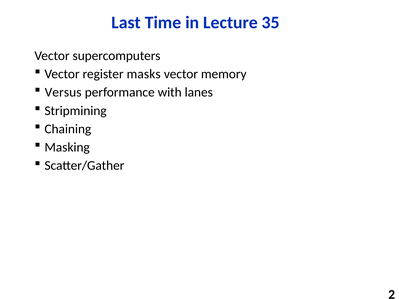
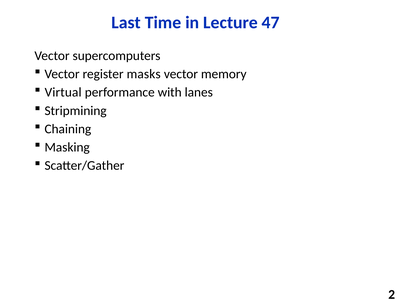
35: 35 -> 47
Versus: Versus -> Virtual
